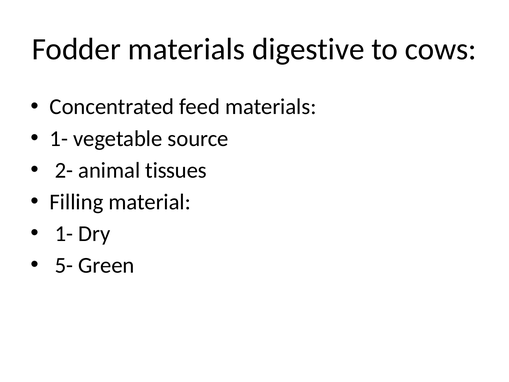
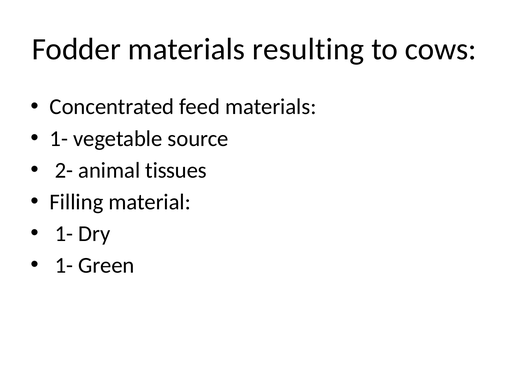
digestive: digestive -> resulting
5- at (64, 265): 5- -> 1-
